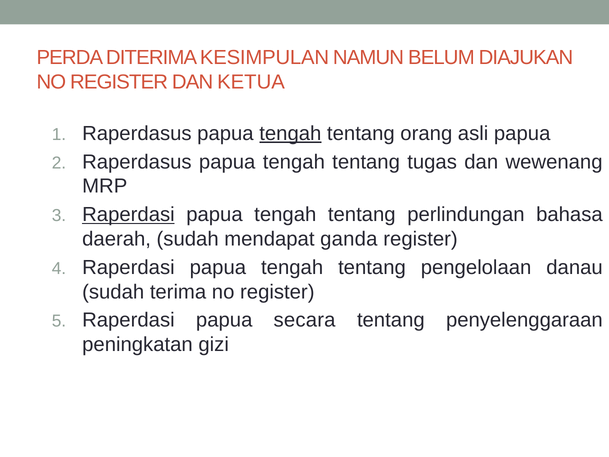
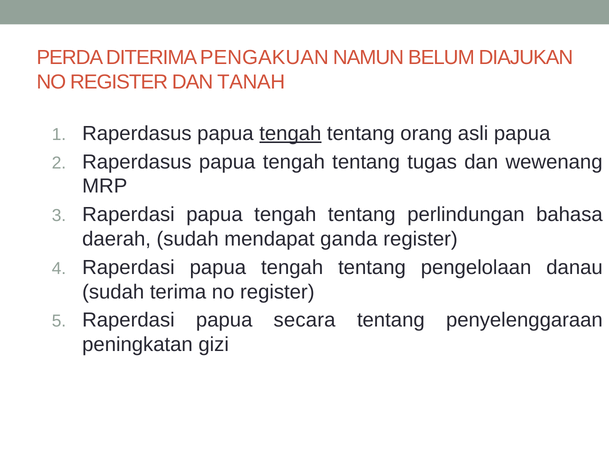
KESIMPULAN: KESIMPULAN -> PENGAKUAN
KETUA: KETUA -> TANAH
Raperdasi at (128, 215) underline: present -> none
